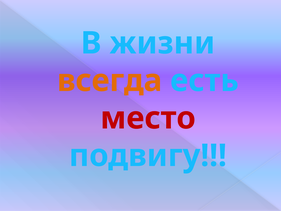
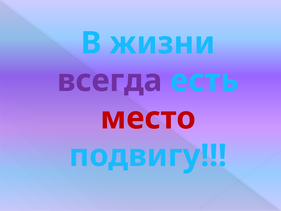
всегда colour: orange -> purple
